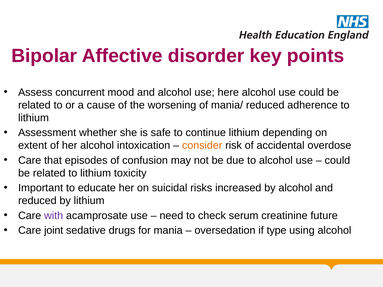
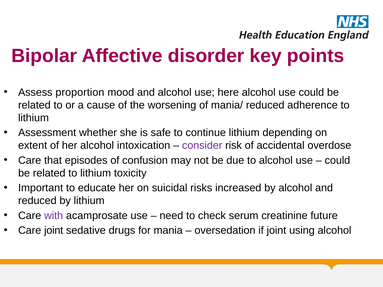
concurrent: concurrent -> proportion
consider colour: orange -> purple
if type: type -> joint
